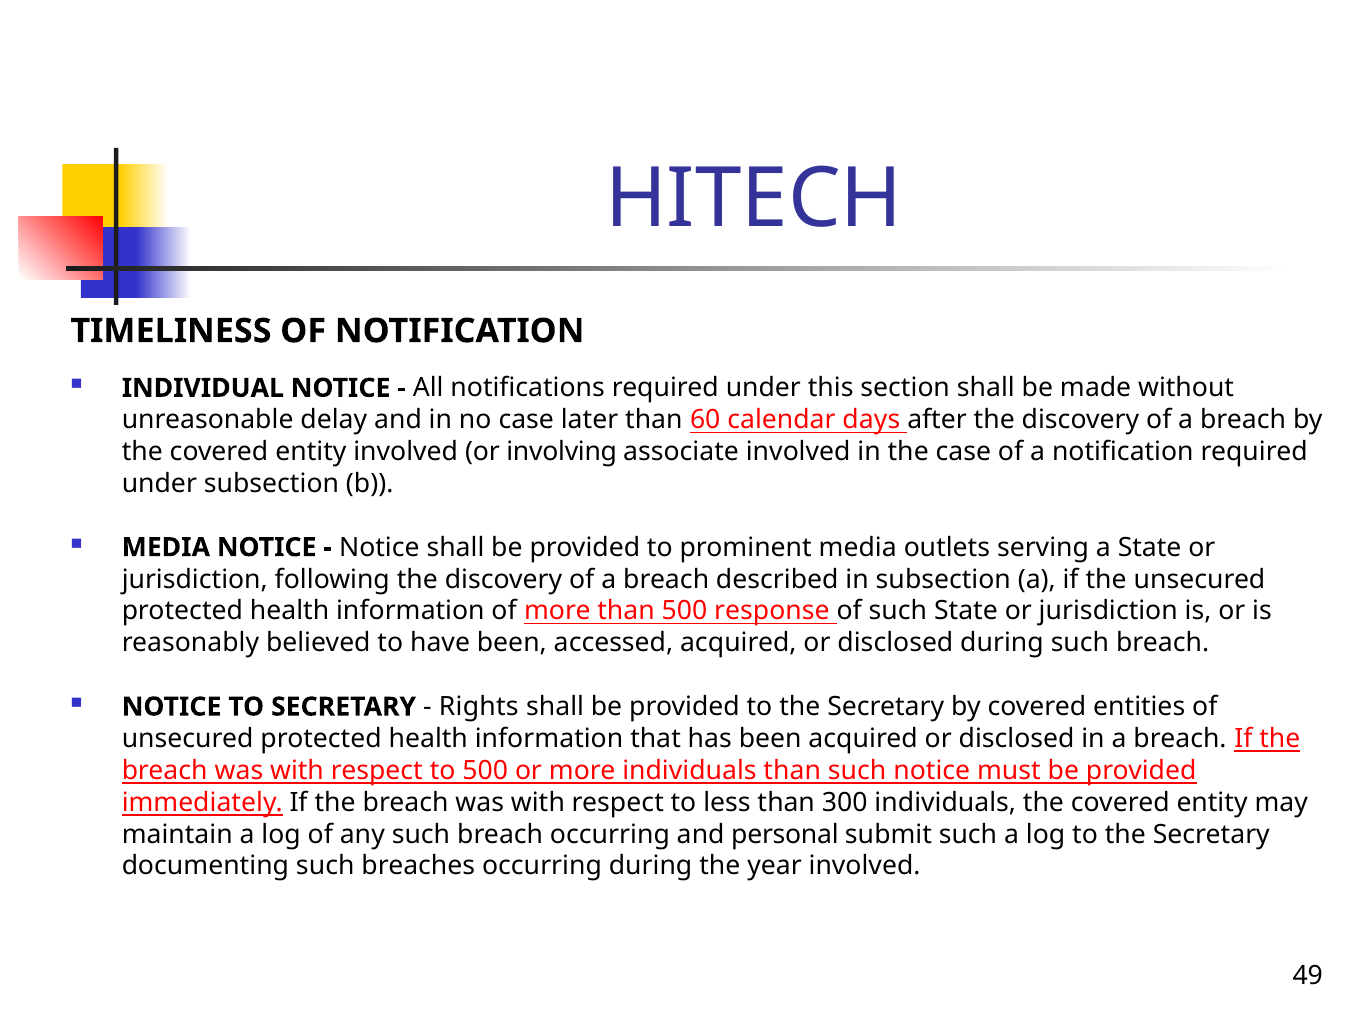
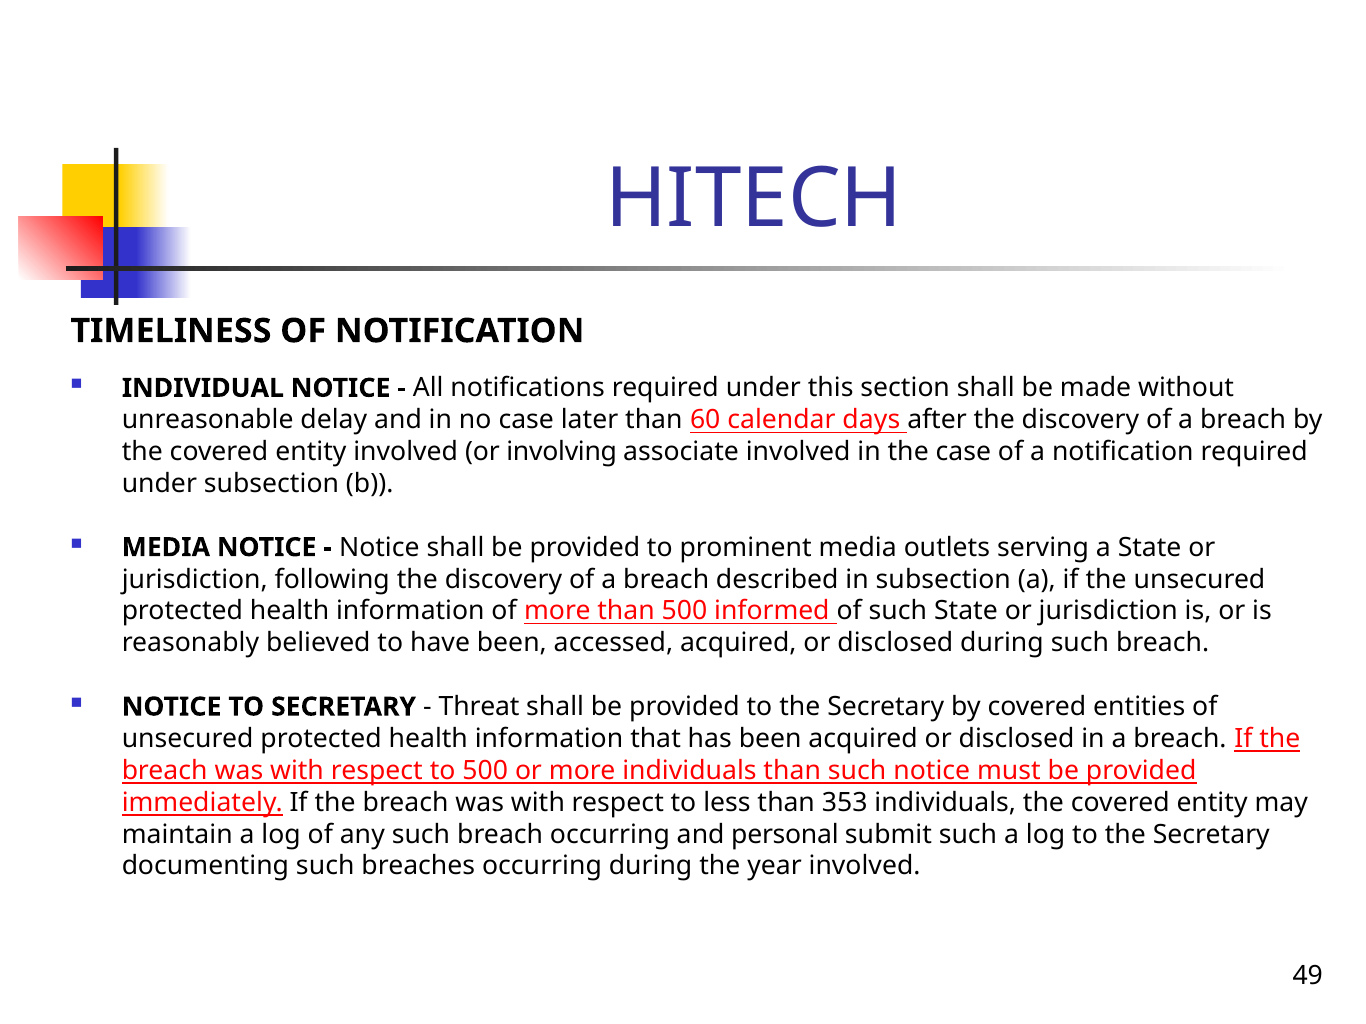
response: response -> informed
Rights: Rights -> Threat
300: 300 -> 353
